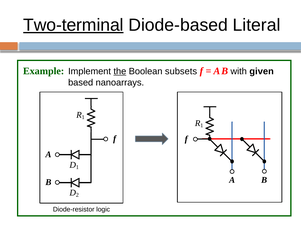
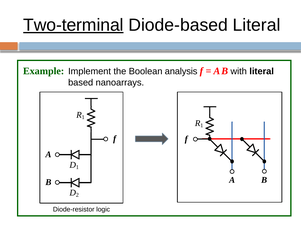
the underline: present -> none
subsets: subsets -> analysis
with given: given -> literal
